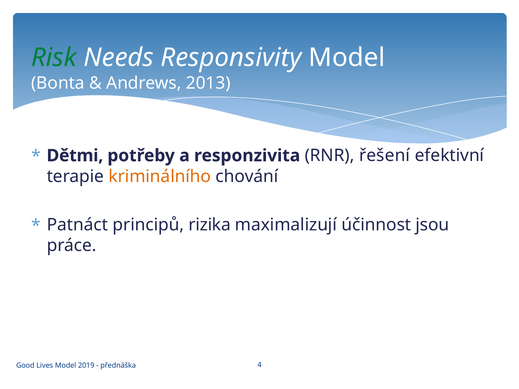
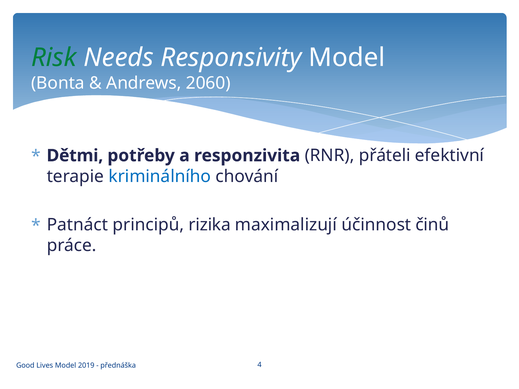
2013: 2013 -> 2060
řešení: řešení -> přáteli
kriminálního colour: orange -> blue
jsou: jsou -> činů
